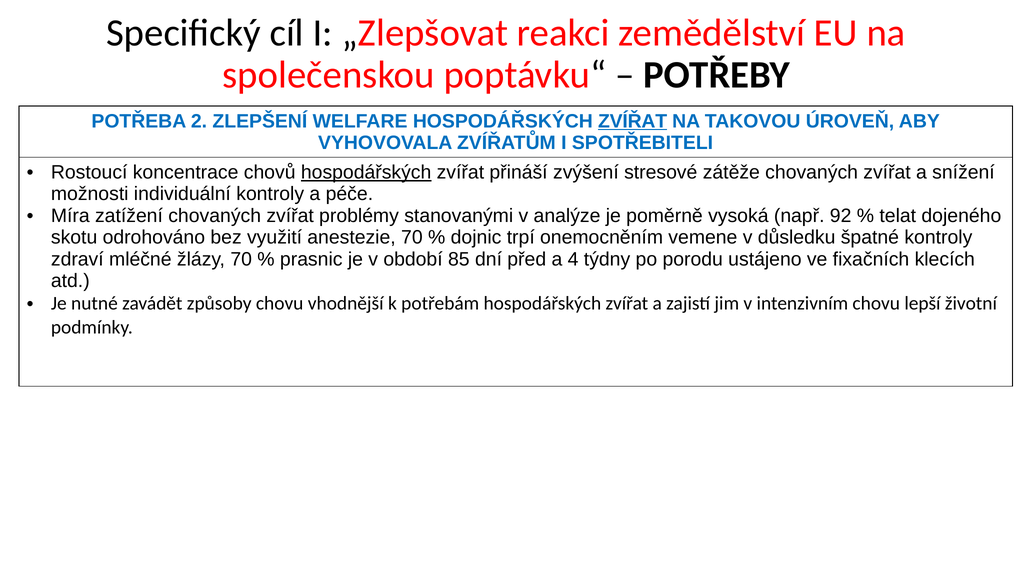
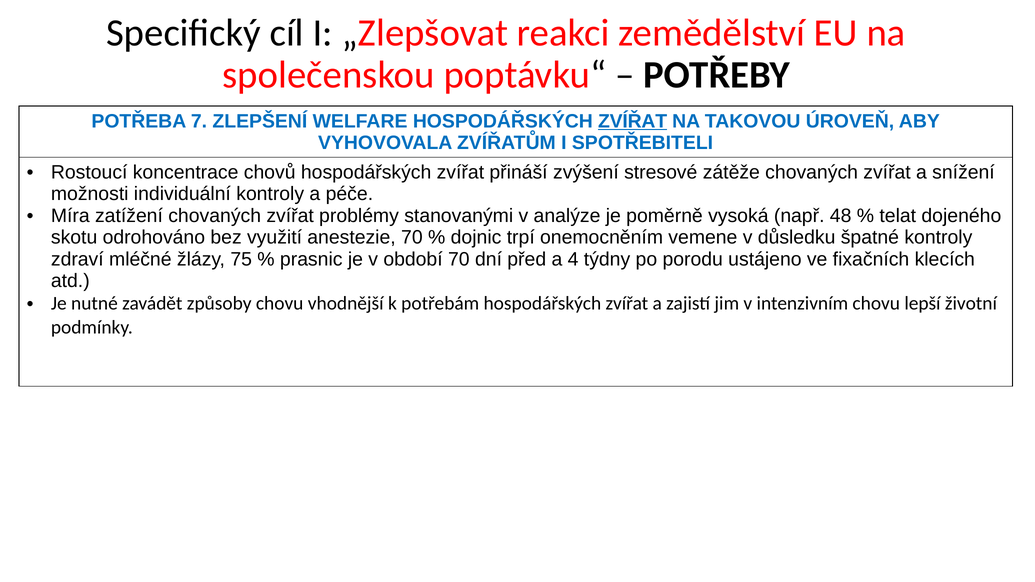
2: 2 -> 7
hospodářských at (366, 172) underline: present -> none
92: 92 -> 48
žlázy 70: 70 -> 75
období 85: 85 -> 70
